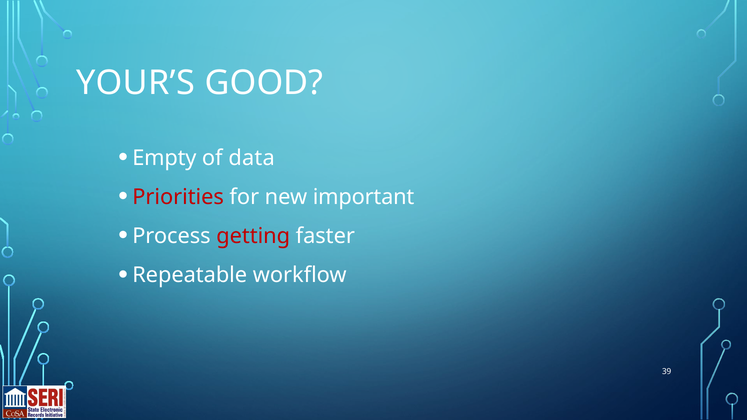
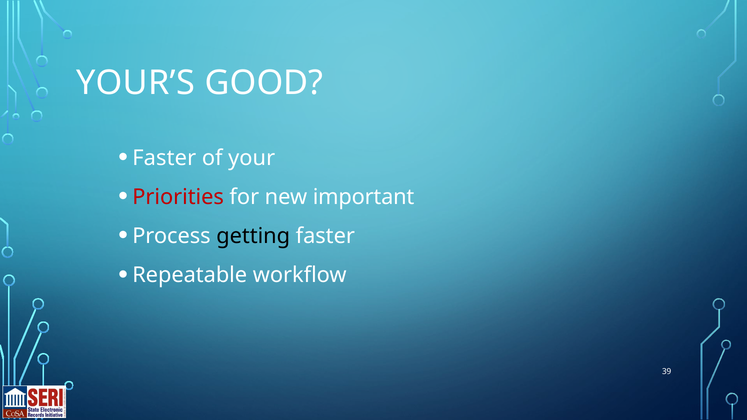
Empty at (164, 158): Empty -> Faster
data: data -> your
getting colour: red -> black
